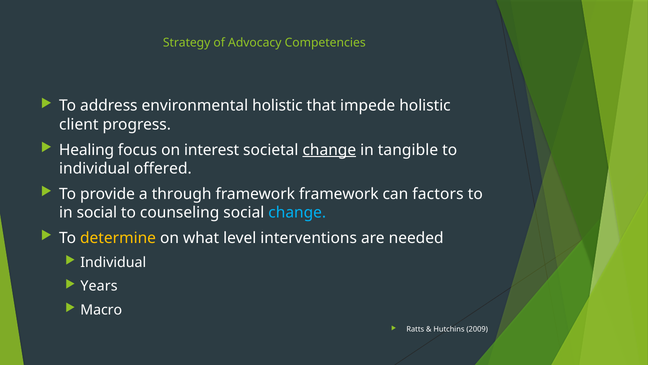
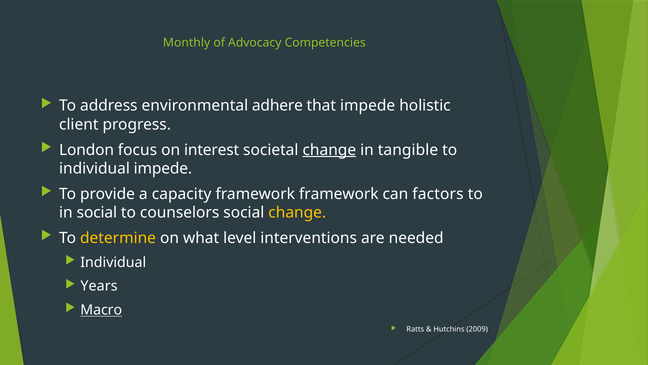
Strategy: Strategy -> Monthly
environmental holistic: holistic -> adhere
Healing: Healing -> London
individual offered: offered -> impede
through: through -> capacity
counseling: counseling -> counselors
change at (297, 212) colour: light blue -> yellow
Macro underline: none -> present
